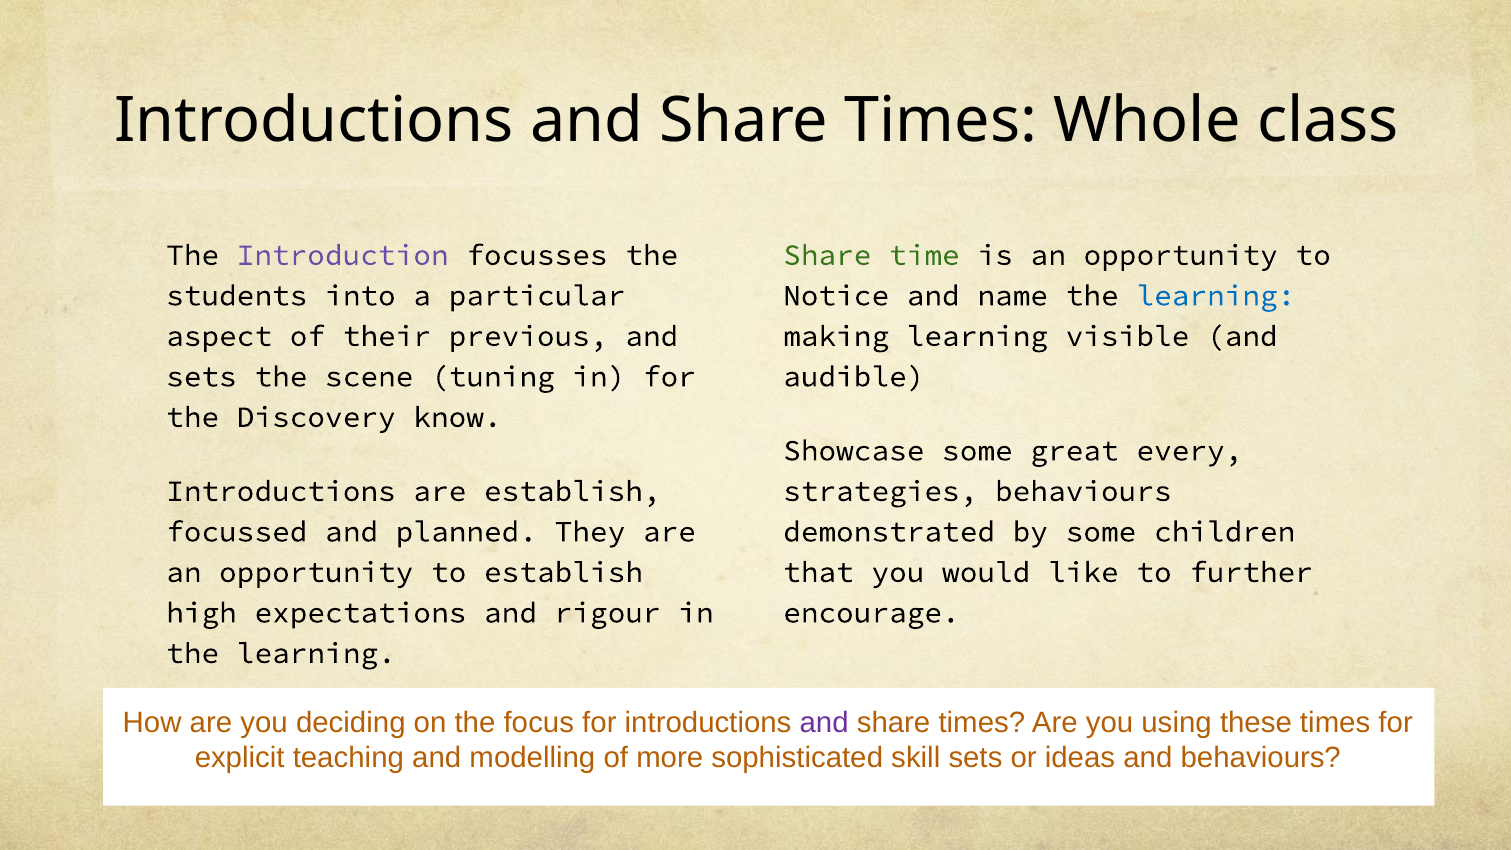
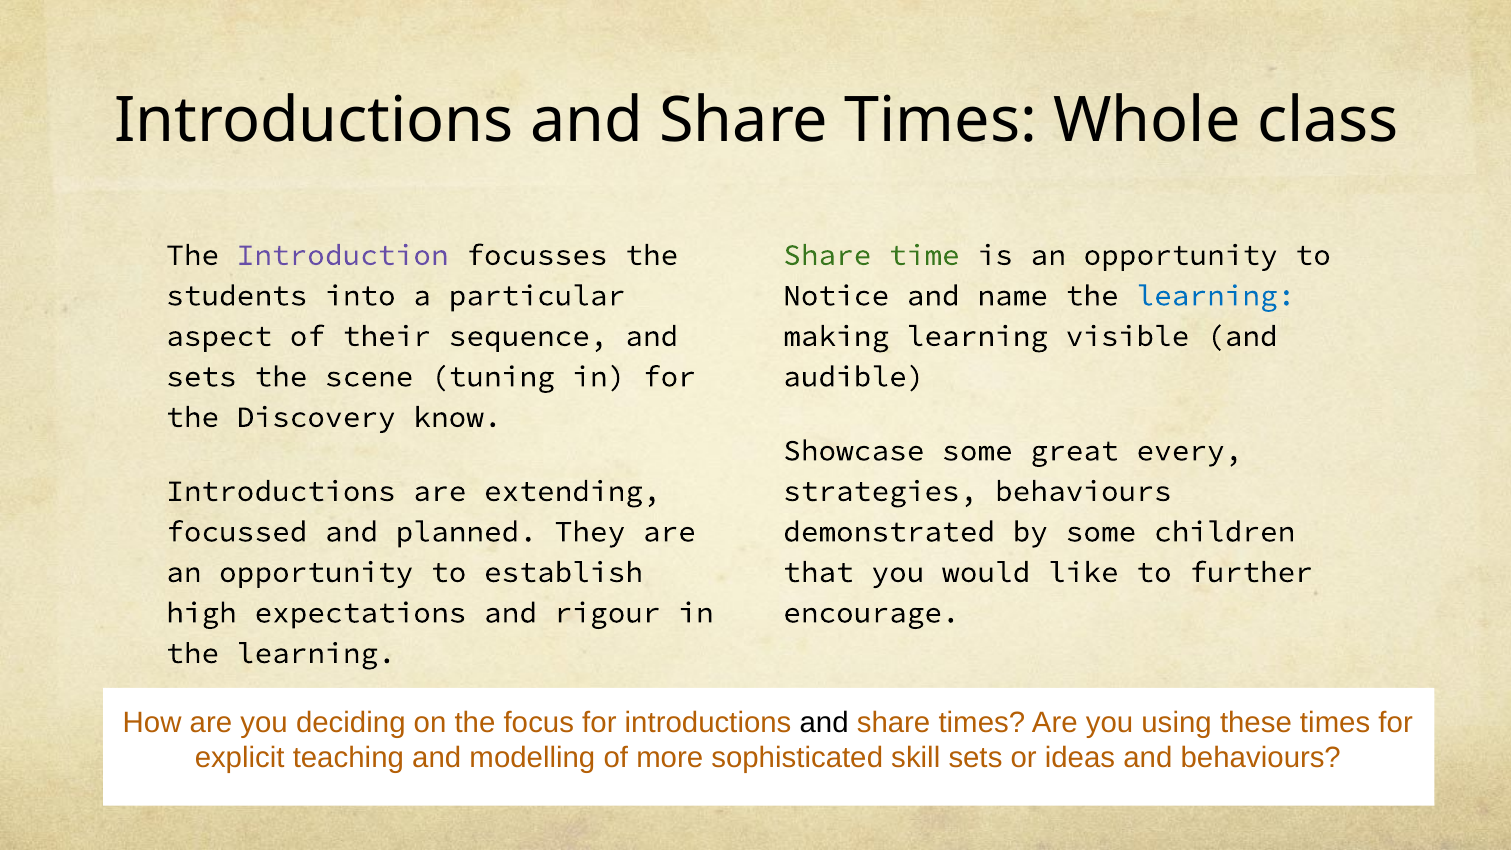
previous: previous -> sequence
are establish: establish -> extending
and at (824, 723) colour: purple -> black
